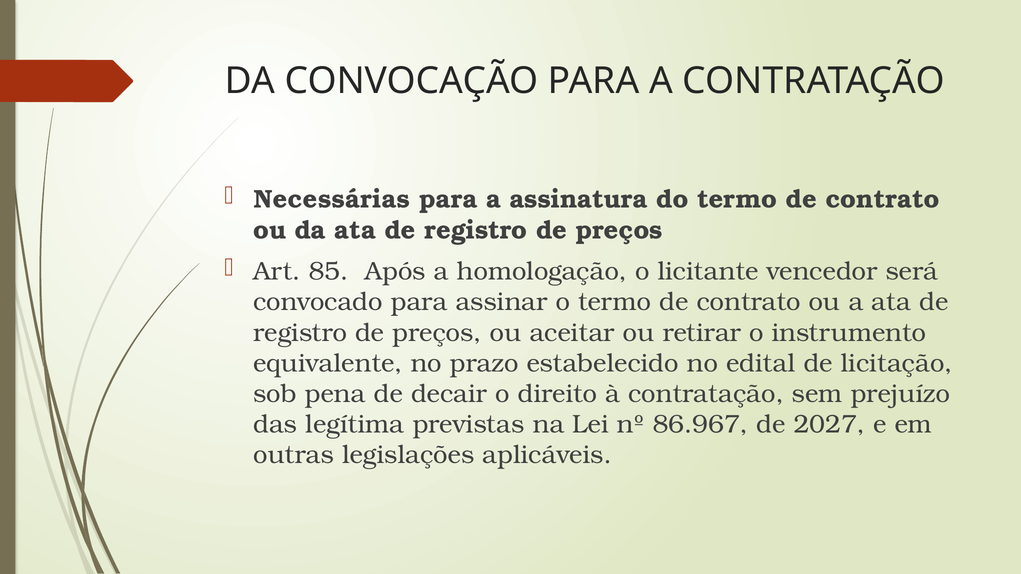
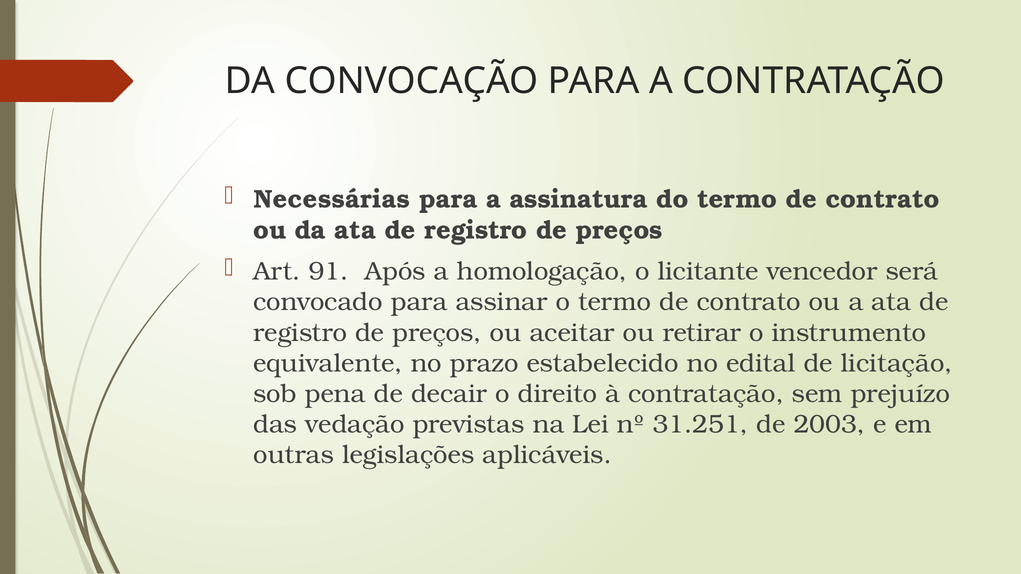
85: 85 -> 91
legítima: legítima -> vedação
86.967: 86.967 -> 31.251
2027: 2027 -> 2003
